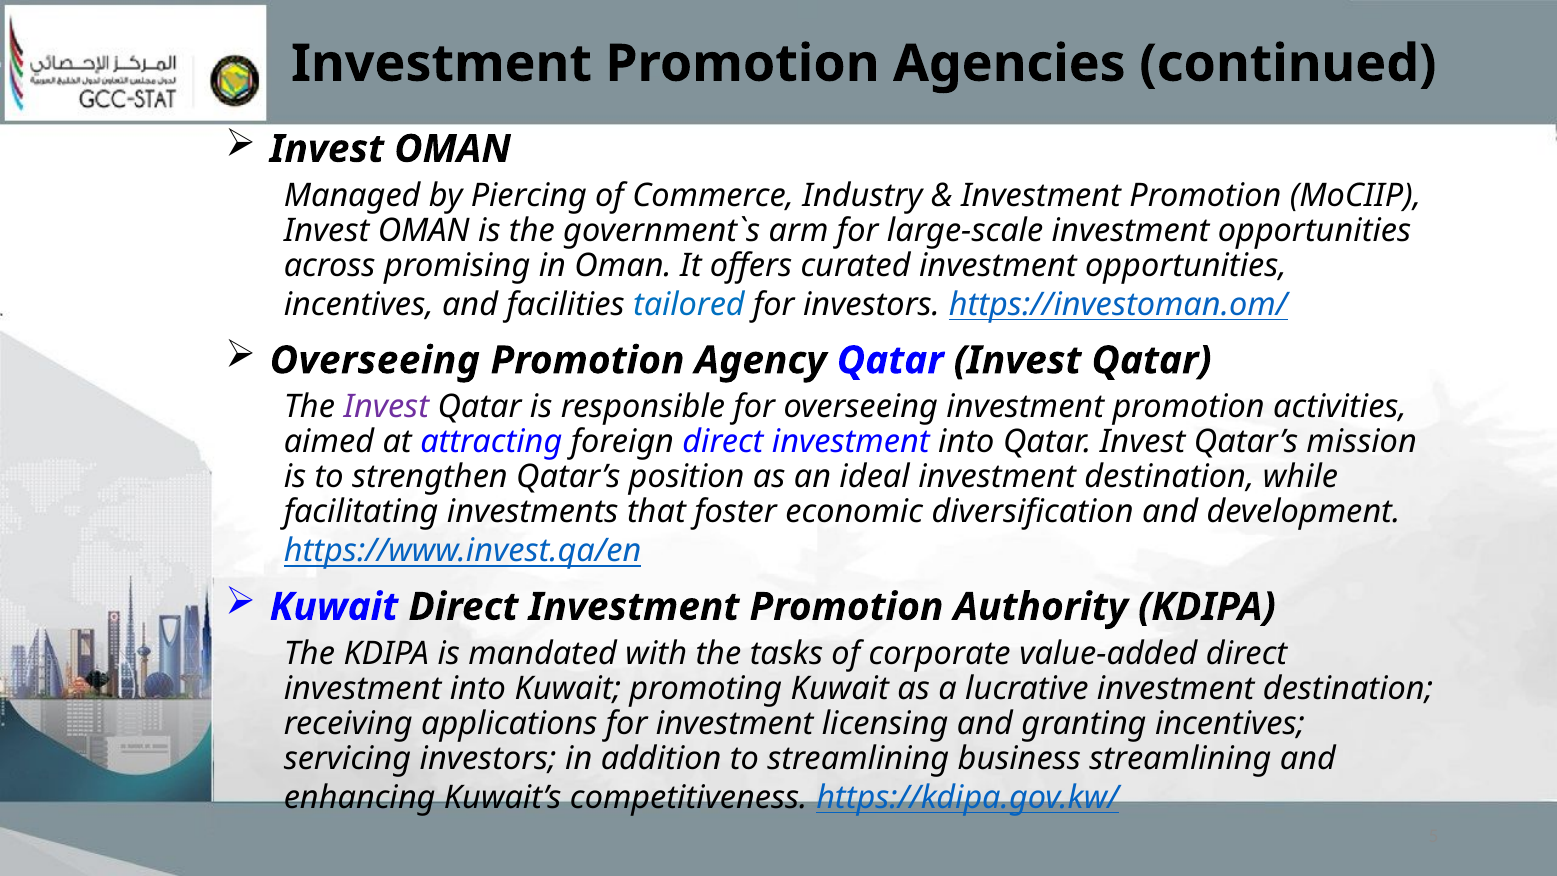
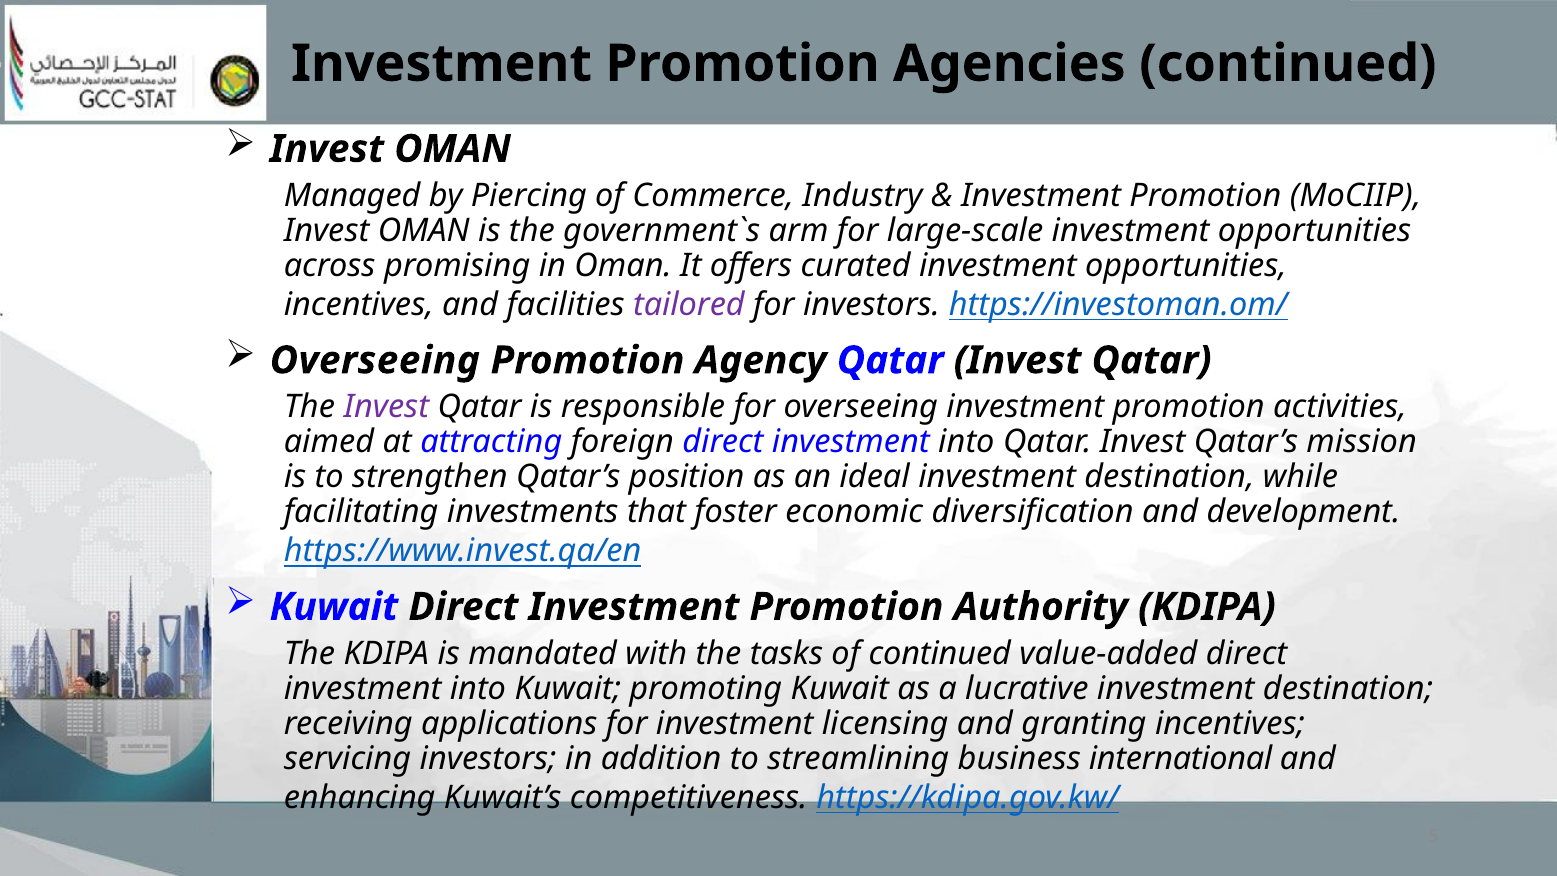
tailored colour: blue -> purple
of corporate: corporate -> continued
business streamlining: streamlining -> international
